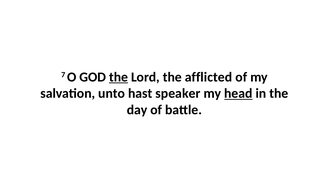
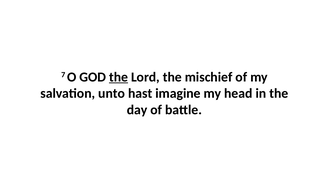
afflicted: afflicted -> mischief
speaker: speaker -> imagine
head underline: present -> none
